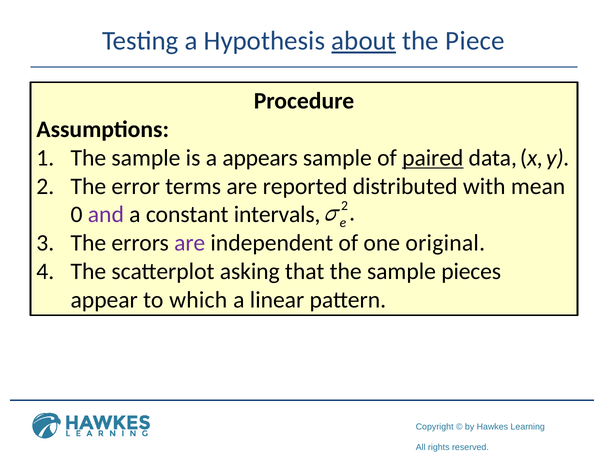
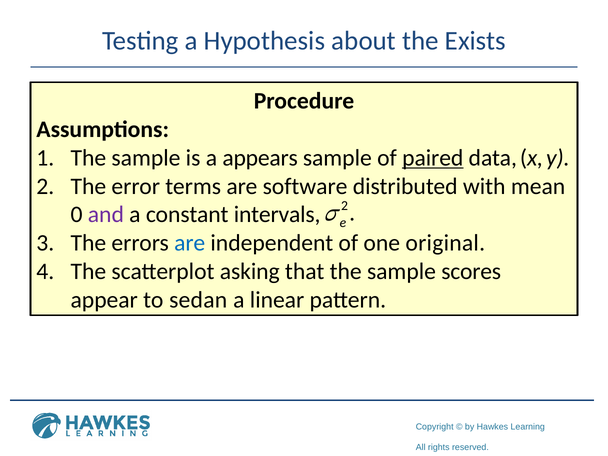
about underline: present -> none
Piece: Piece -> Exists
reported: reported -> software
are at (190, 243) colour: purple -> blue
pieces: pieces -> scores
which: which -> sedan
